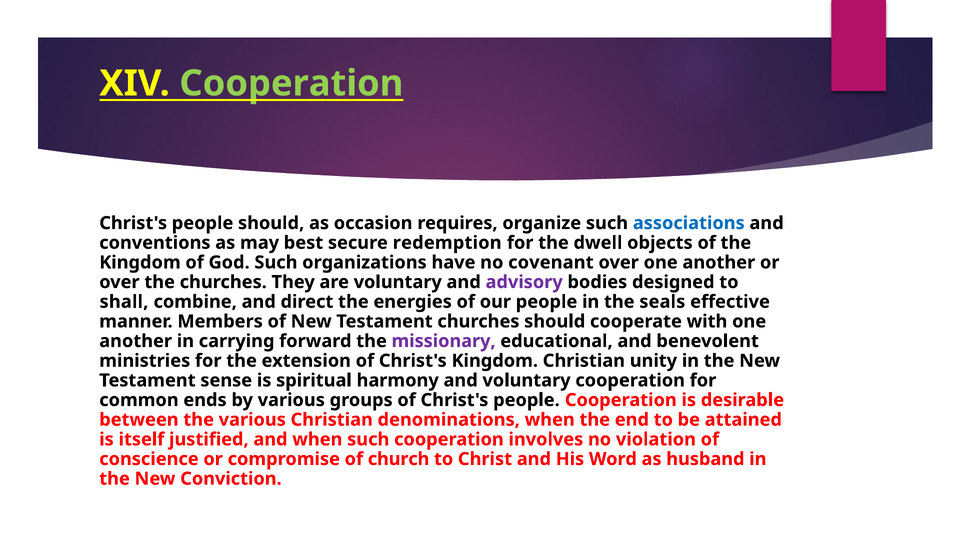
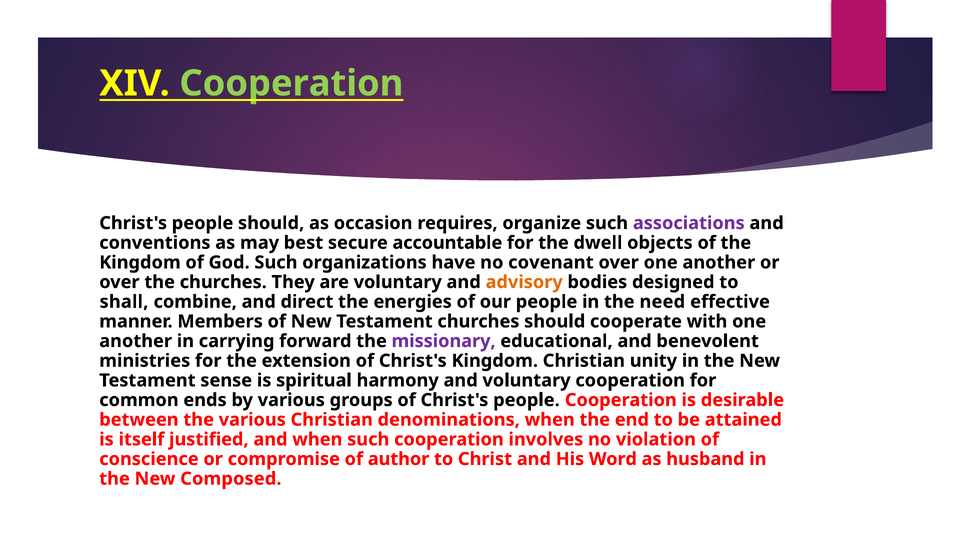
associations colour: blue -> purple
redemption: redemption -> accountable
advisory colour: purple -> orange
seals: seals -> need
church: church -> author
Conviction: Conviction -> Composed
